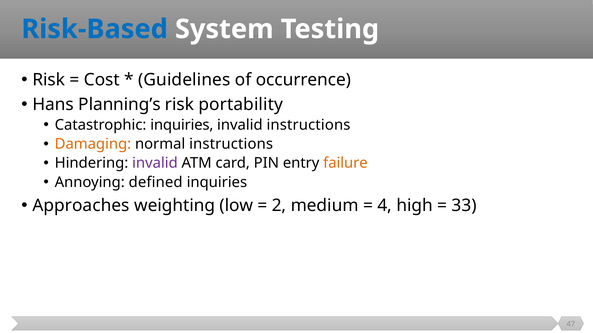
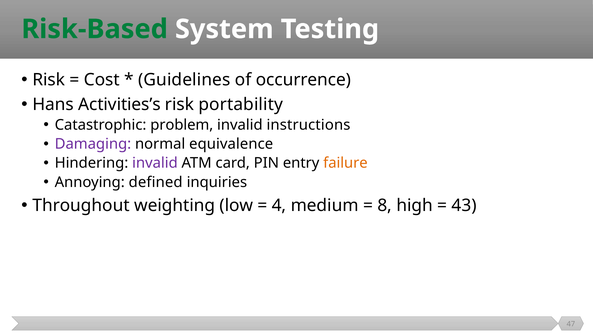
Risk-Based colour: blue -> green
Planning’s: Planning’s -> Activities’s
Catastrophic inquiries: inquiries -> problem
Damaging colour: orange -> purple
normal instructions: instructions -> equivalence
Approaches: Approaches -> Throughout
2: 2 -> 4
4: 4 -> 8
33: 33 -> 43
